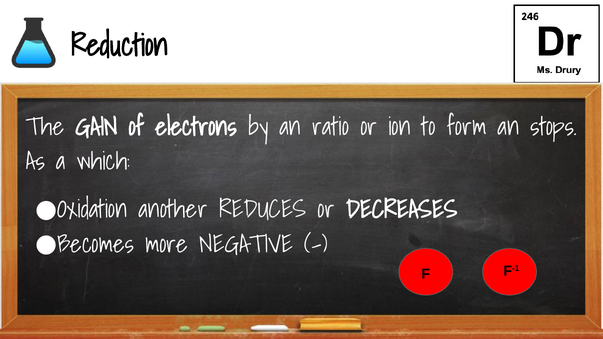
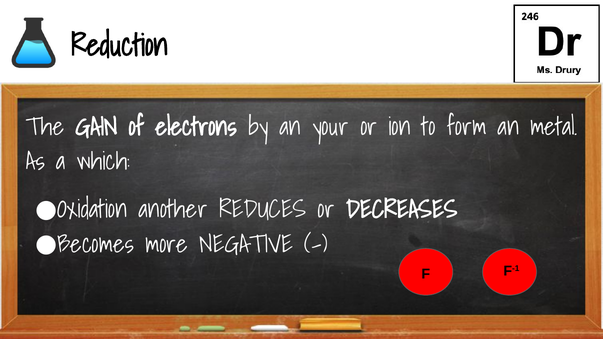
ratio: ratio -> your
stops: stops -> metal
